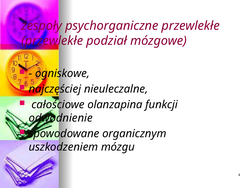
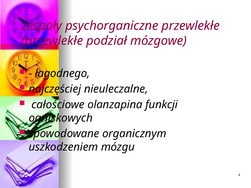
ogniskowe: ogniskowe -> łagodnego
odwodnienie: odwodnienie -> ogniskowych
